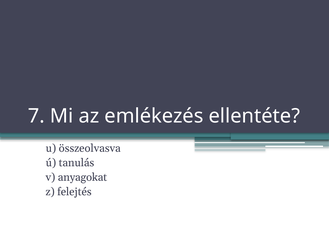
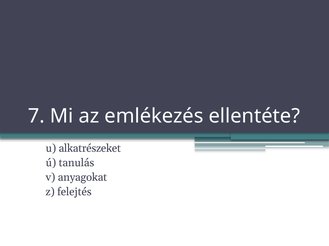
összeolvasva: összeolvasva -> alkatrészeket
